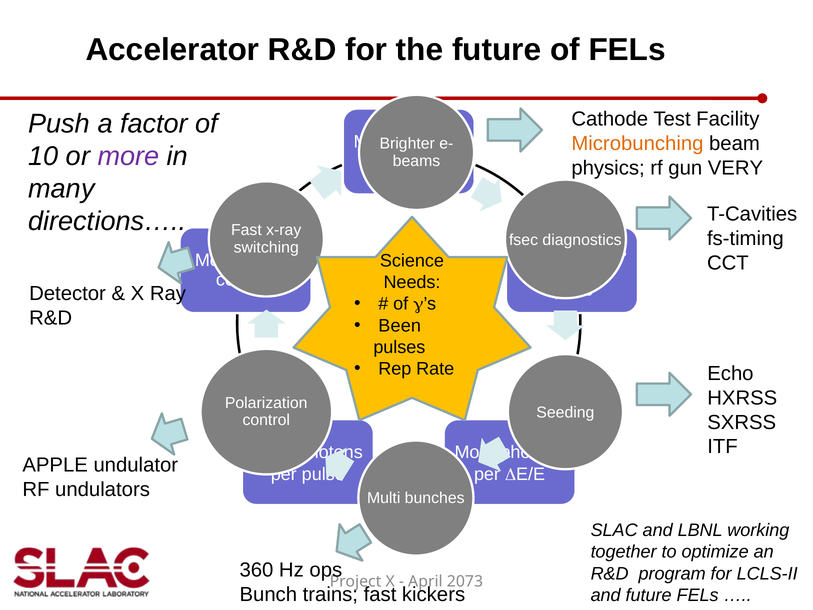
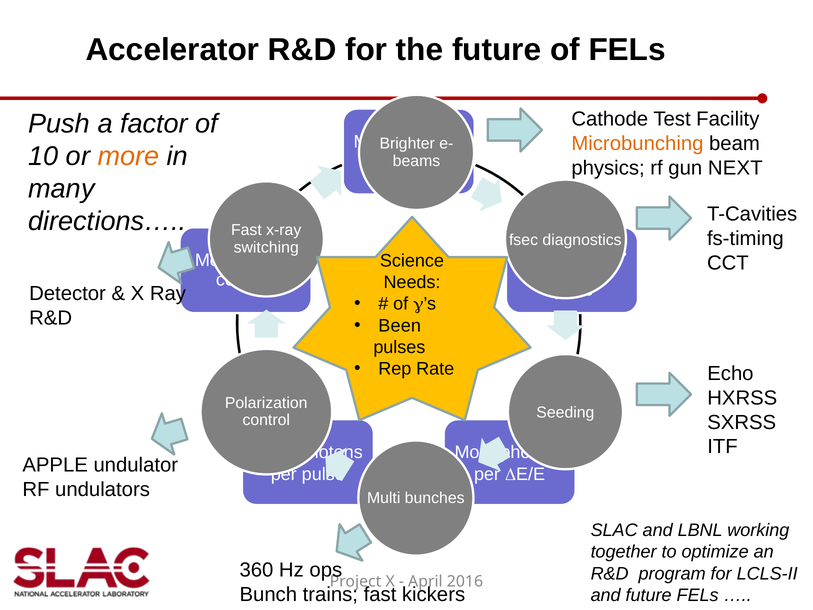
more at (128, 156) colour: purple -> orange
VERY: VERY -> NEXT
2073: 2073 -> 2016
